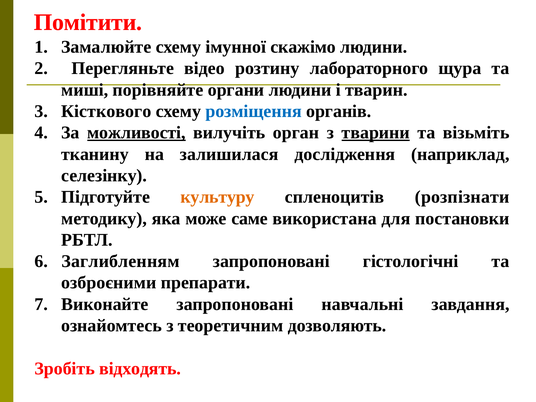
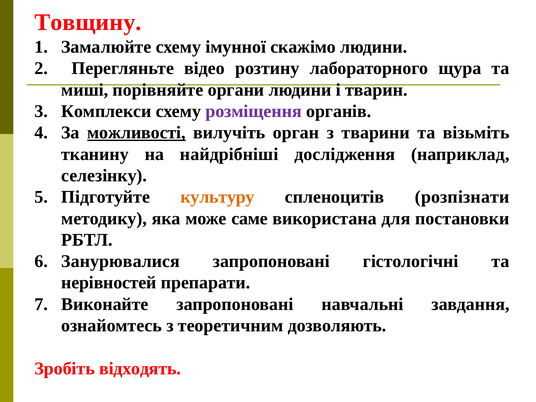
Помітити: Помітити -> Товщину
Кісткового: Кісткового -> Комплекси
розміщення colour: blue -> purple
тварини underline: present -> none
залишилася: залишилася -> найдрібніші
Заглибленням: Заглибленням -> Занурювалися
озброєними: озброєними -> нерівностей
